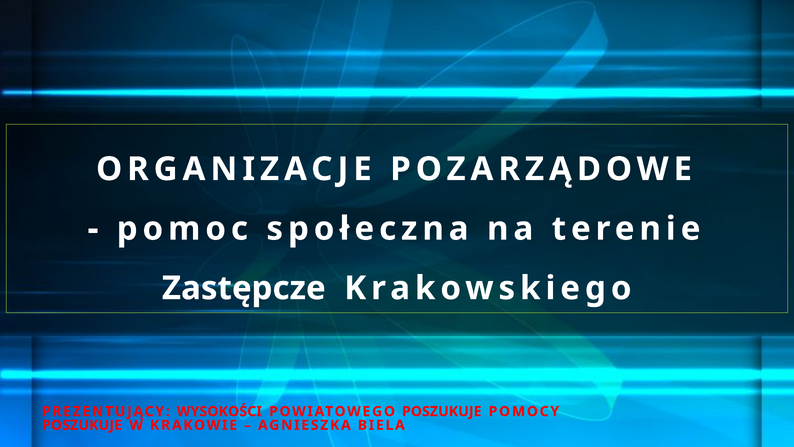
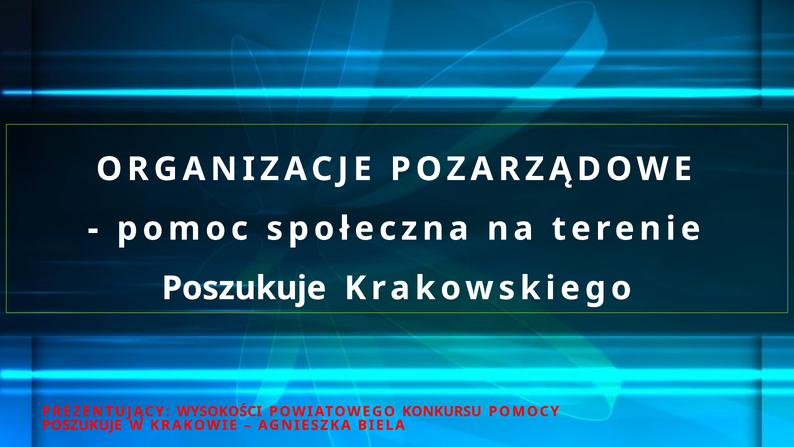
Zastępcze at (244, 288): Zastępcze -> Poszukuje
POWIATOWEGO POSZUKUJE: POSZUKUJE -> KONKURSU
